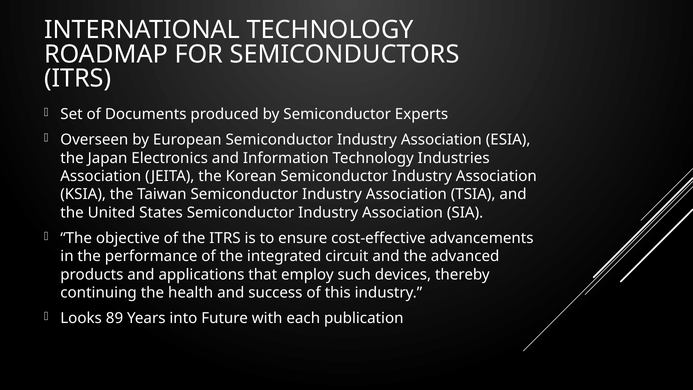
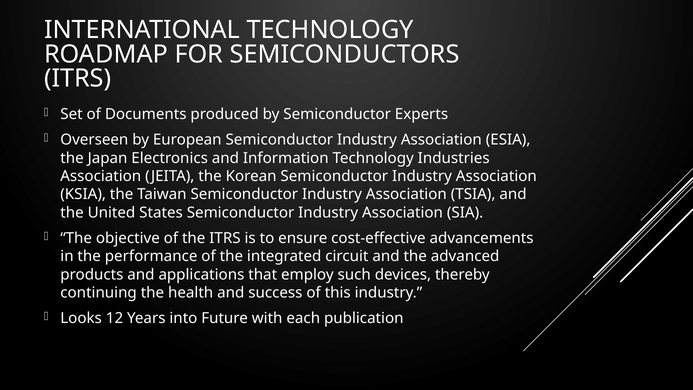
89: 89 -> 12
